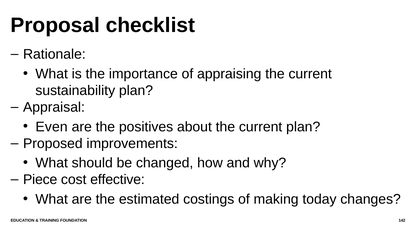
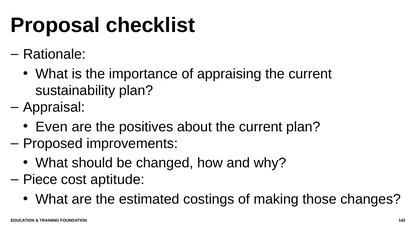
effective: effective -> aptitude
today: today -> those
